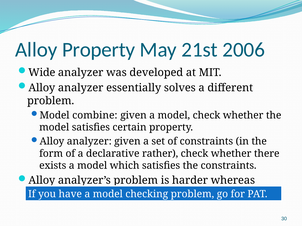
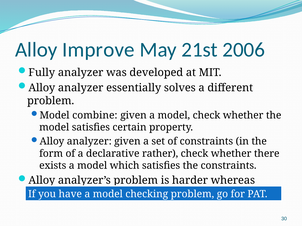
Alloy Property: Property -> Improve
Wide: Wide -> Fully
